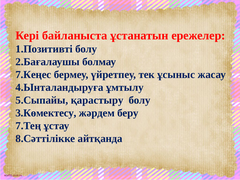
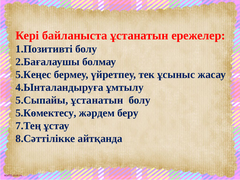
7.Кеңес: 7.Кеңес -> 5.Кеңес
5.Сыпайы қарастыру: қарастыру -> ұстанатын
3.Көмектесу: 3.Көмектесу -> 5.Көмектесу
